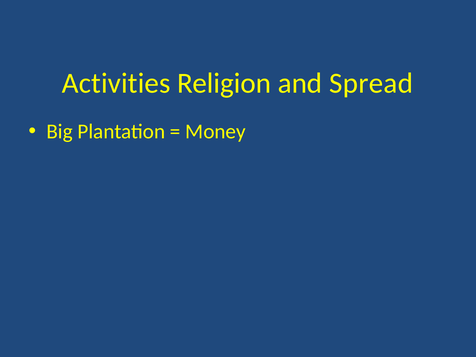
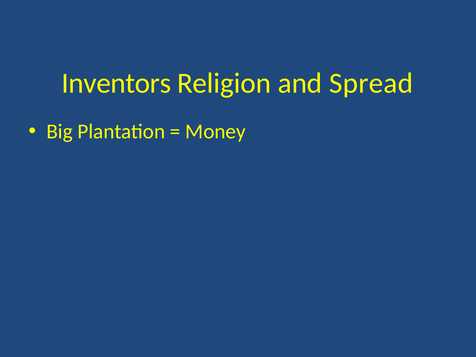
Activities: Activities -> Inventors
